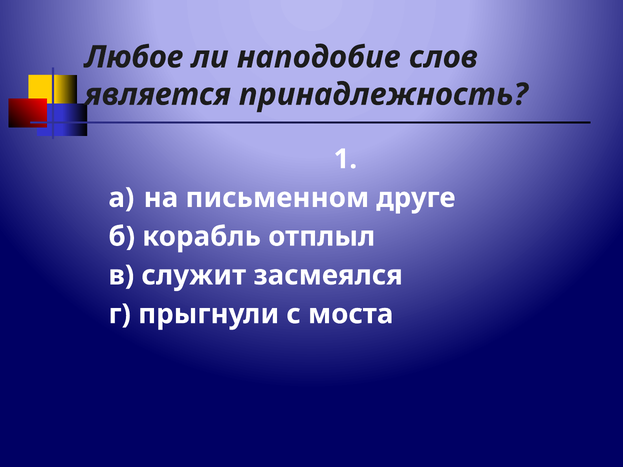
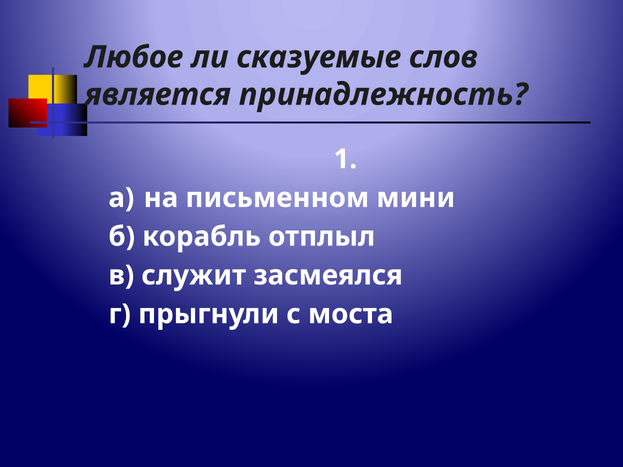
наподобие: наподобие -> сказуемые
друге: друге -> мини
